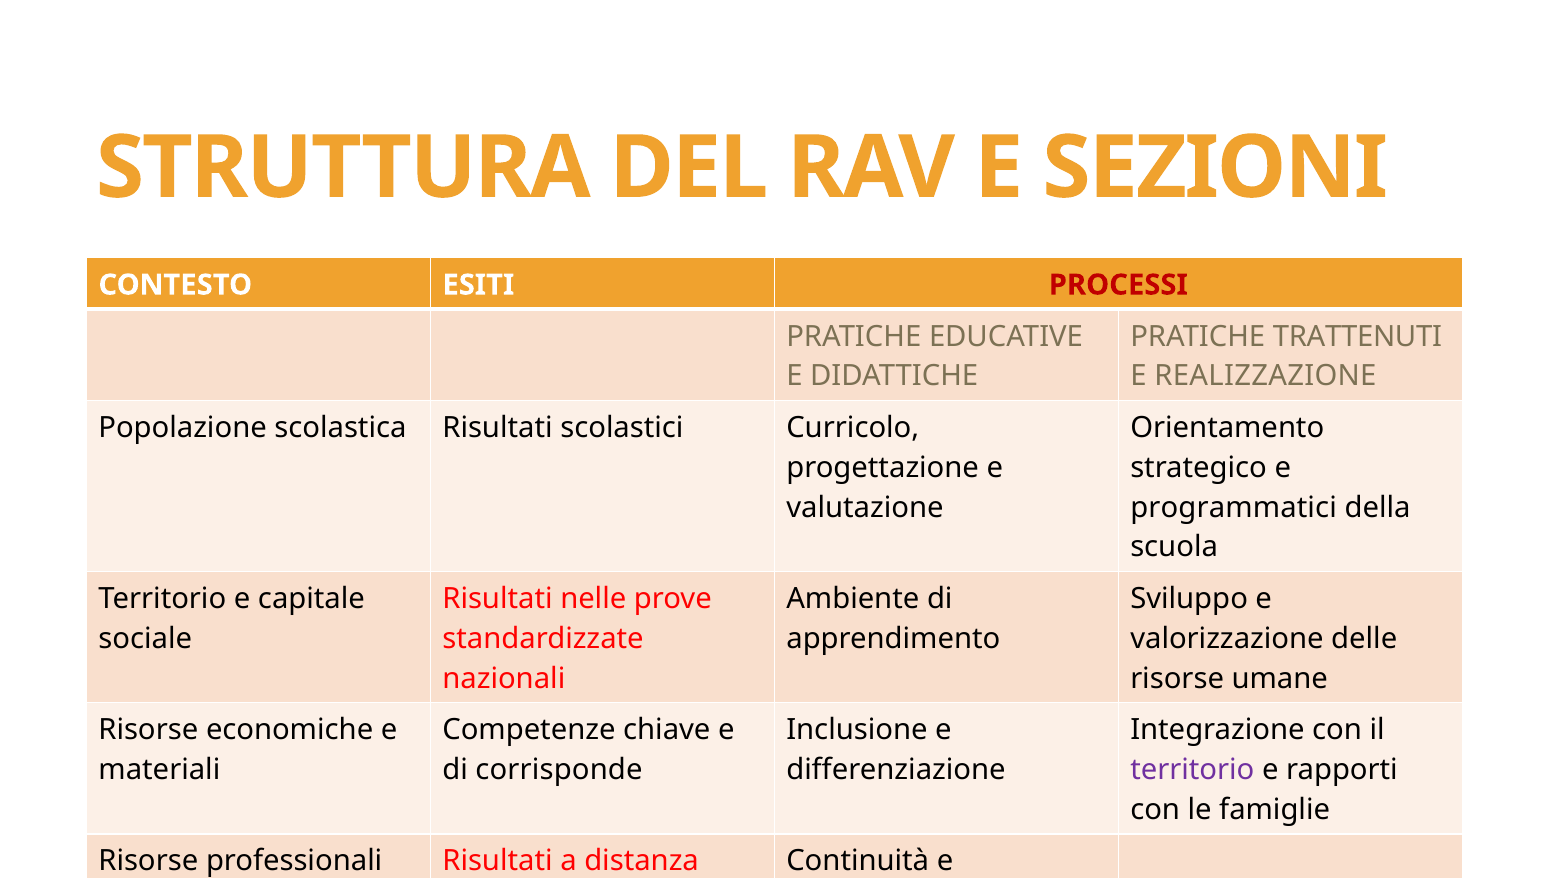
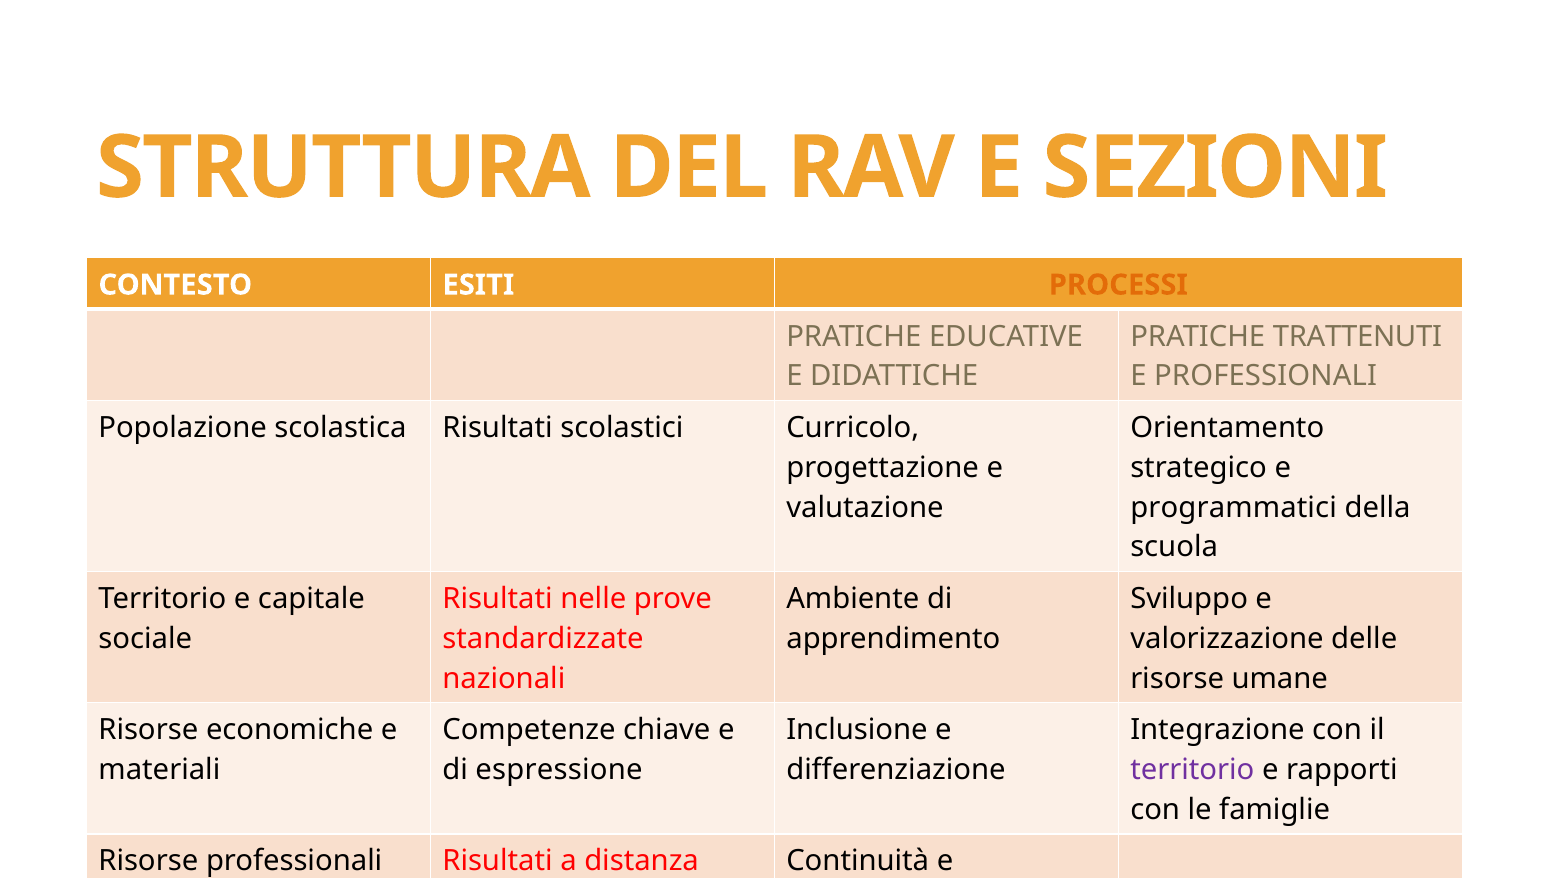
PROCESSI colour: red -> orange
E REALIZZAZIONE: REALIZZAZIONE -> PROFESSIONALI
corrisponde: corrisponde -> espressione
